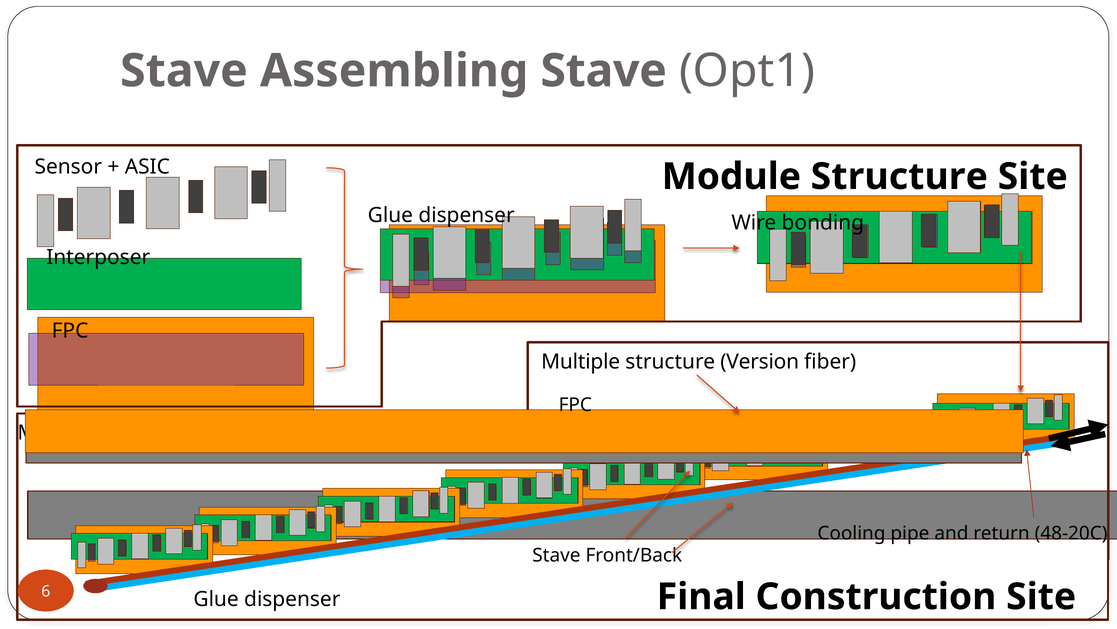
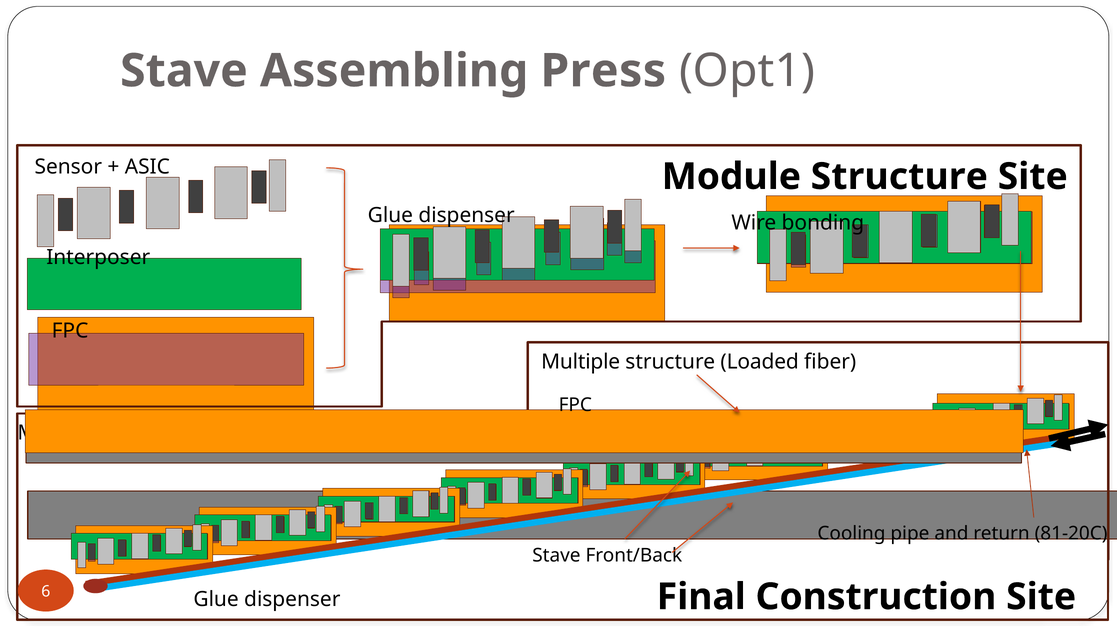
Assembling Stave: Stave -> Press
Version: Version -> Loaded
48-20C: 48-20C -> 81-20C
